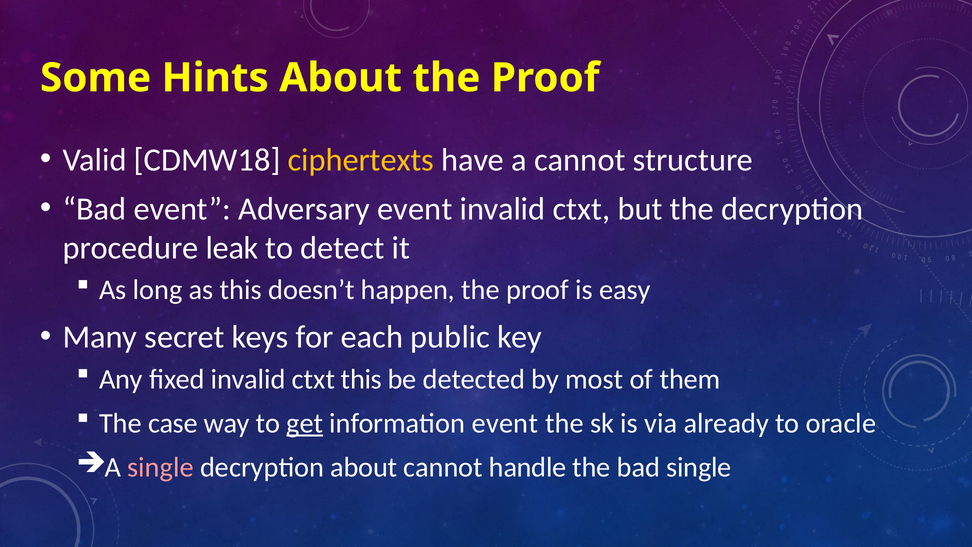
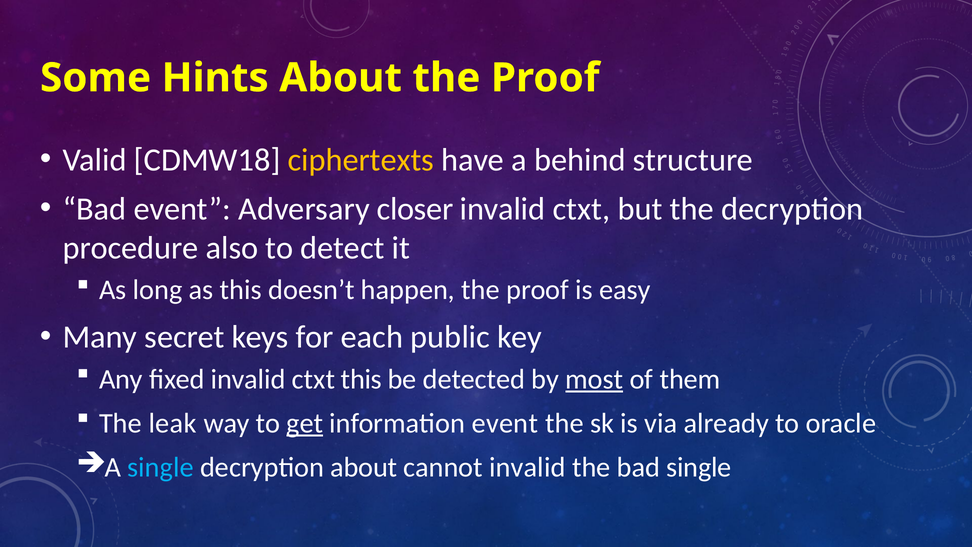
a cannot: cannot -> behind
Adversary event: event -> closer
leak: leak -> also
most underline: none -> present
case: case -> leak
single at (161, 467) colour: pink -> light blue
cannot handle: handle -> invalid
